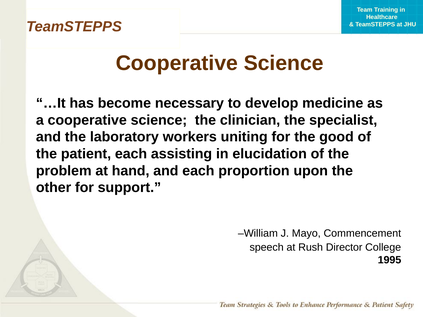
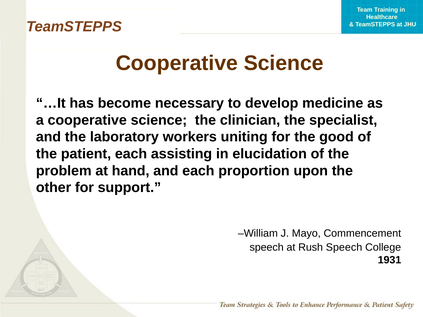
Rush Director: Director -> Speech
1995: 1995 -> 1931
